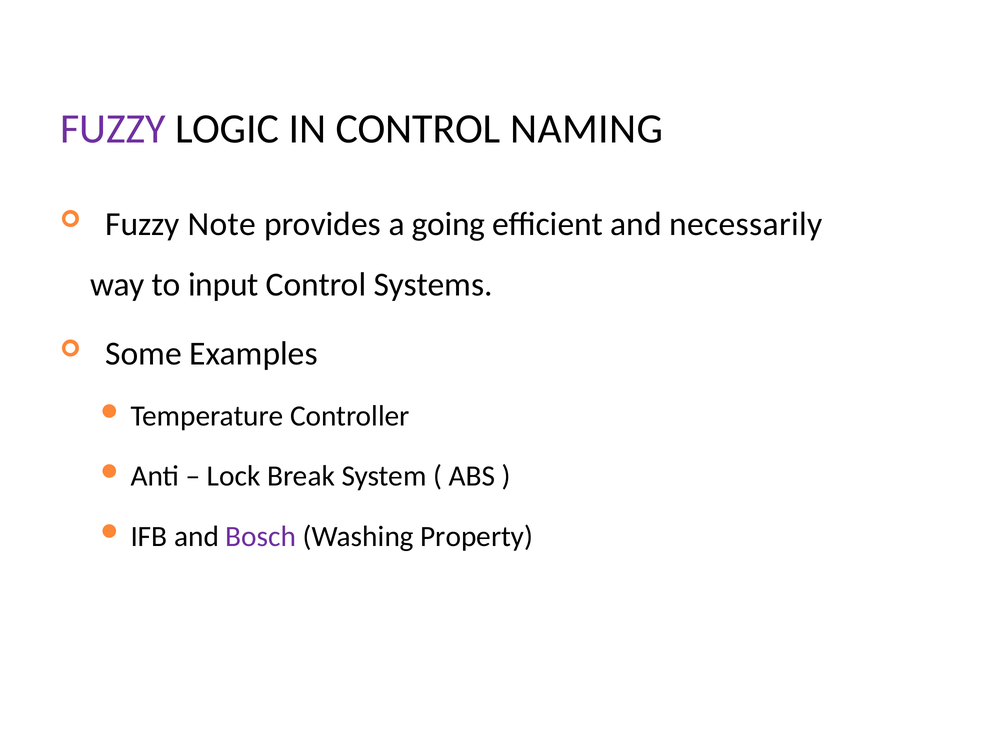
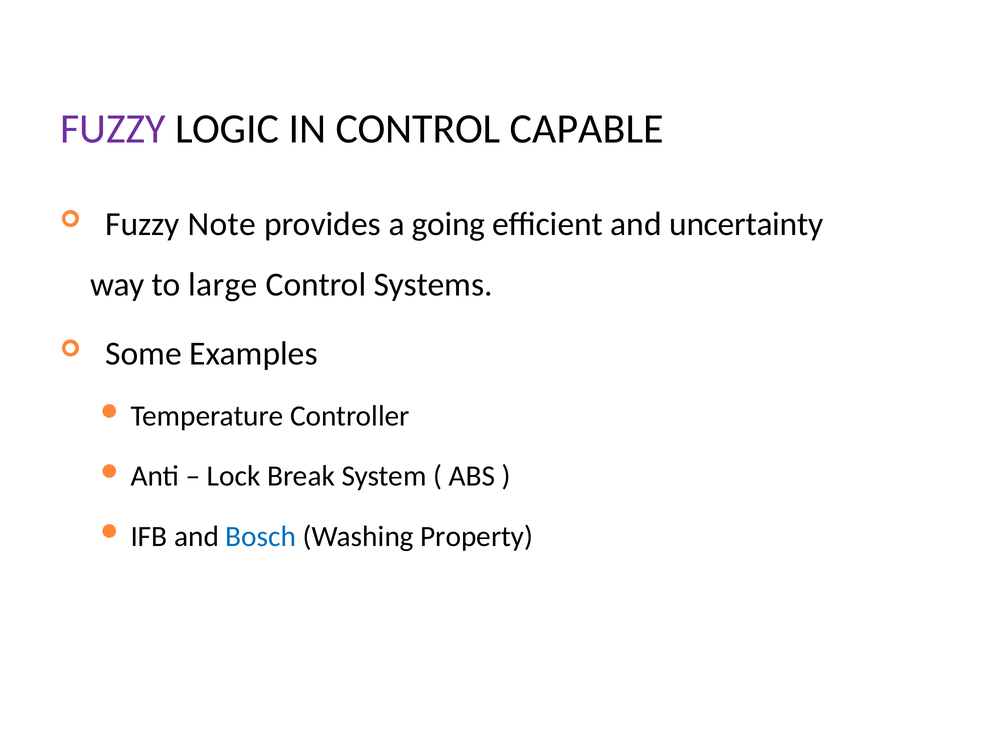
NAMING: NAMING -> CAPABLE
necessarily: necessarily -> uncertainty
input: input -> large
Bosch colour: purple -> blue
